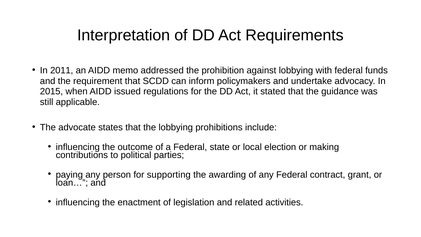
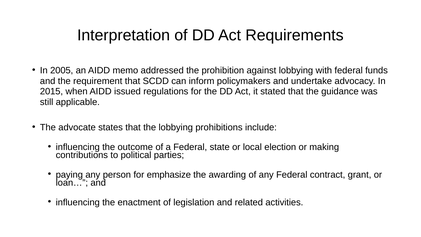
2011: 2011 -> 2005
supporting: supporting -> emphasize
